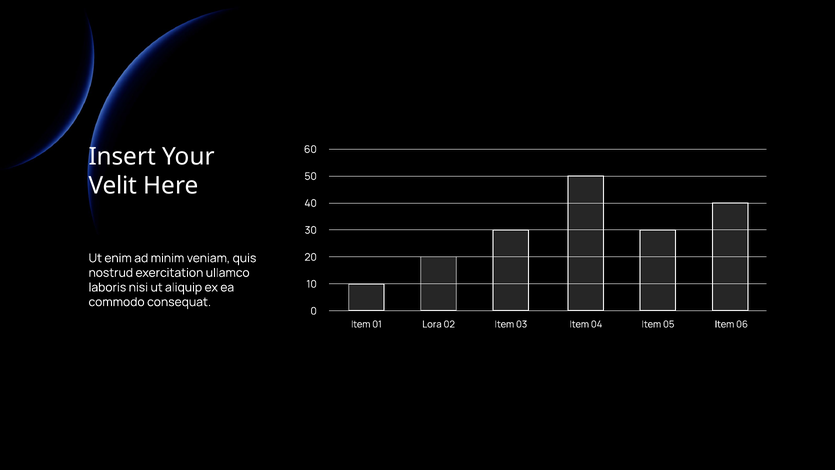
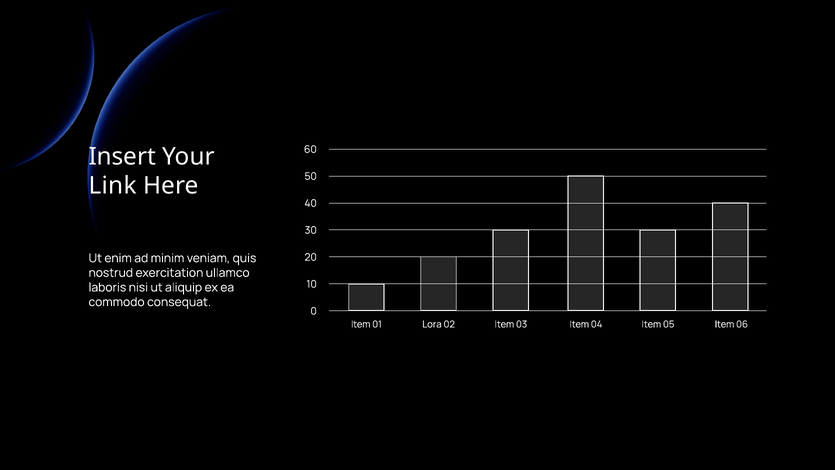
Velit: Velit -> Link
